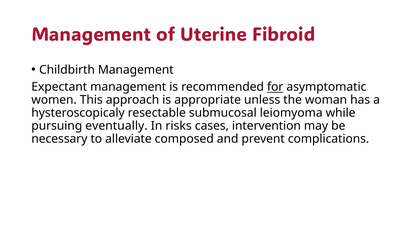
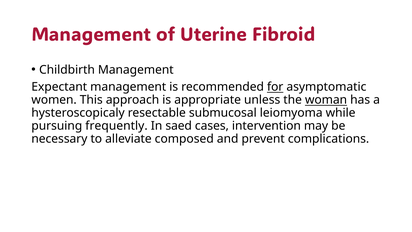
woman underline: none -> present
eventually: eventually -> frequently
risks: risks -> saed
